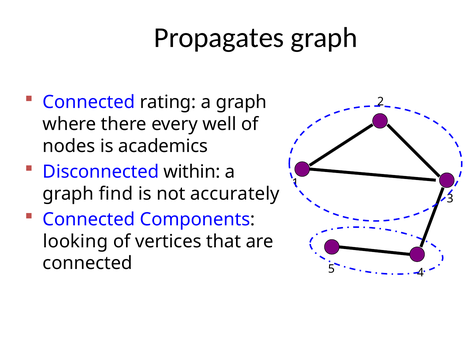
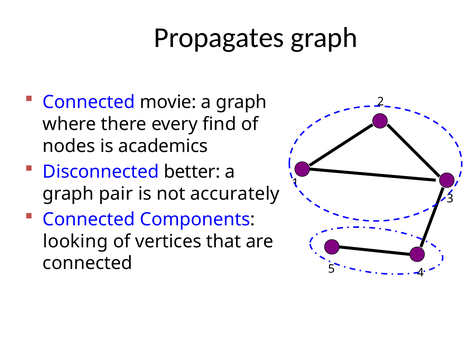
rating: rating -> movie
well: well -> find
within: within -> better
find: find -> pair
